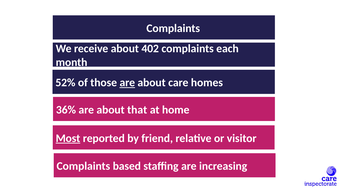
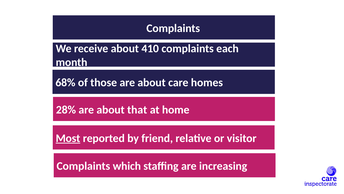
402: 402 -> 410
52%: 52% -> 68%
are at (127, 82) underline: present -> none
36%: 36% -> 28%
based: based -> which
